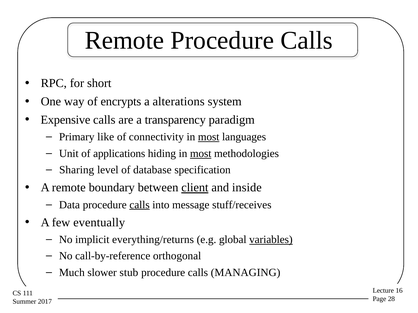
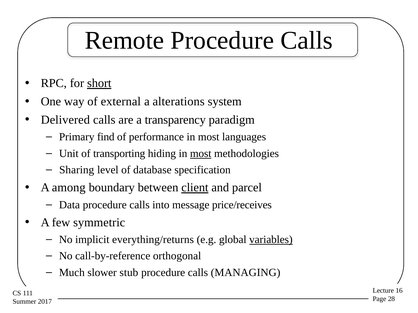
short underline: none -> present
encrypts: encrypts -> external
Expensive: Expensive -> Delivered
like: like -> find
connectivity: connectivity -> performance
most at (209, 137) underline: present -> none
applications: applications -> transporting
A remote: remote -> among
inside: inside -> parcel
calls at (140, 205) underline: present -> none
stuff/receives: stuff/receives -> price/receives
eventually: eventually -> symmetric
